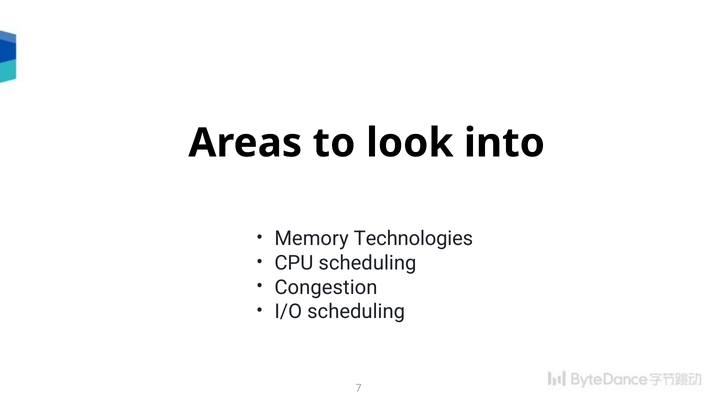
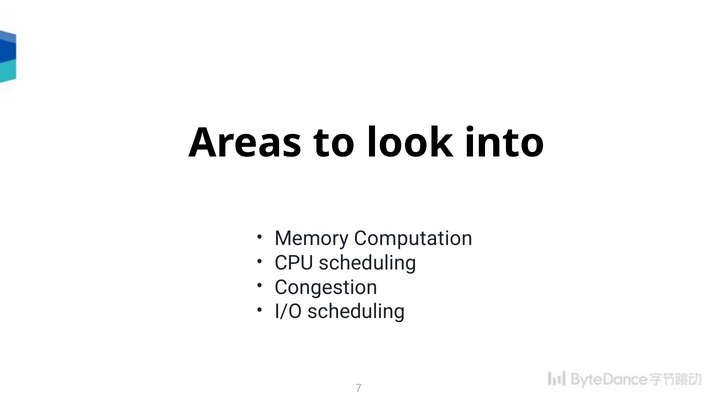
Technologies: Technologies -> Computation
